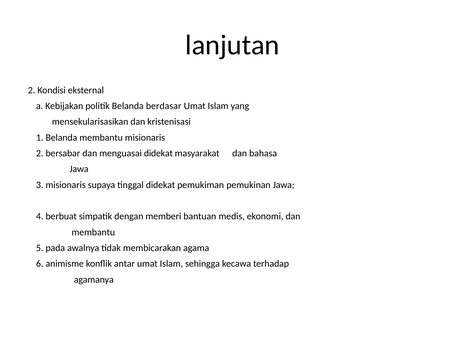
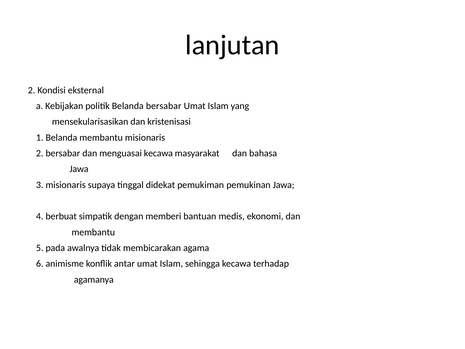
Belanda berdasar: berdasar -> bersabar
menguasai didekat: didekat -> kecawa
